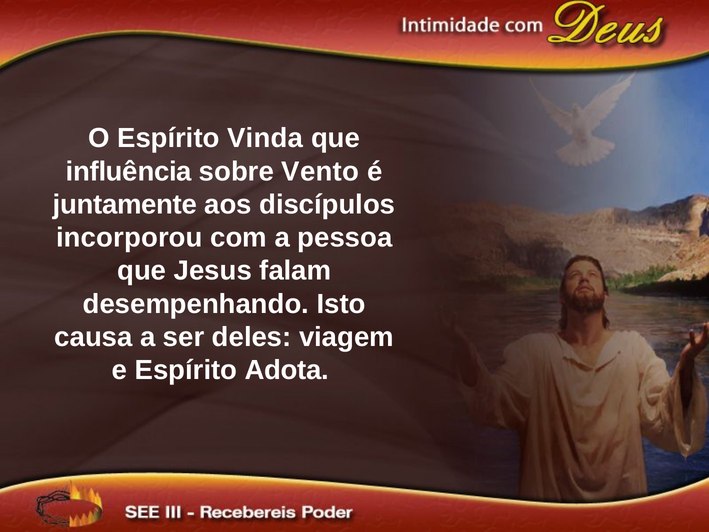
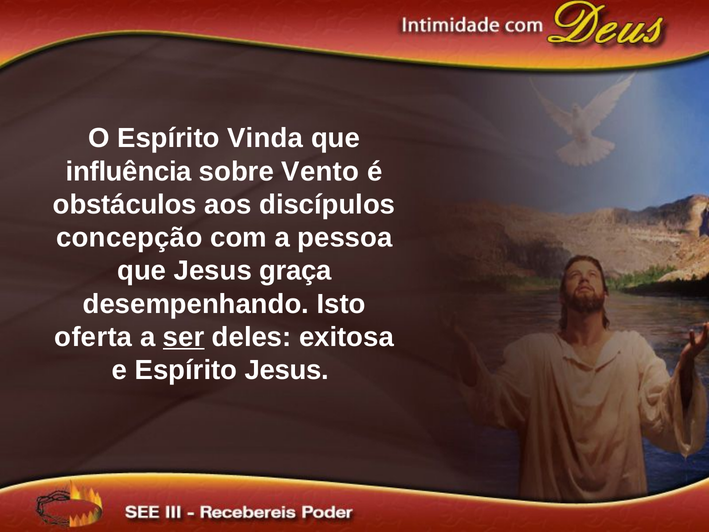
juntamente: juntamente -> obstáculos
incorporou: incorporou -> concepção
falam: falam -> graça
causa: causa -> oferta
ser underline: none -> present
viagem: viagem -> exitosa
Espírito Adota: Adota -> Jesus
